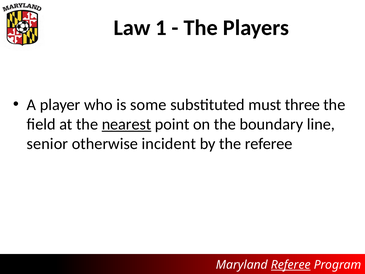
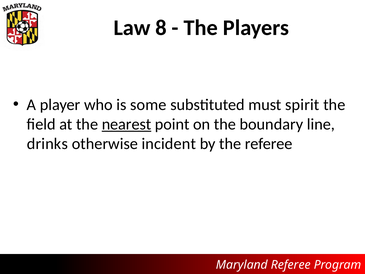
1: 1 -> 8
three: three -> spirit
senior: senior -> drinks
Referee at (291, 265) underline: present -> none
